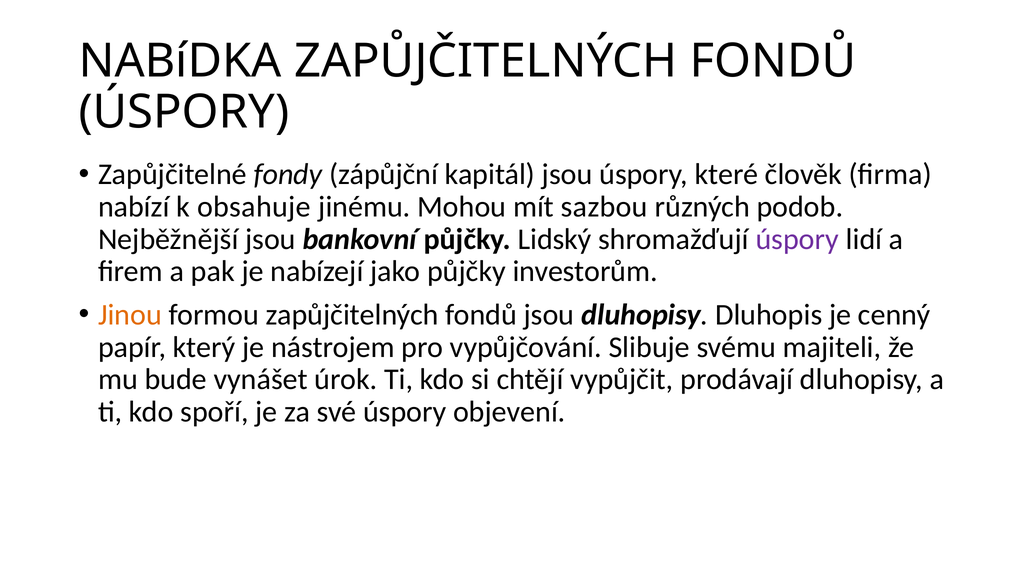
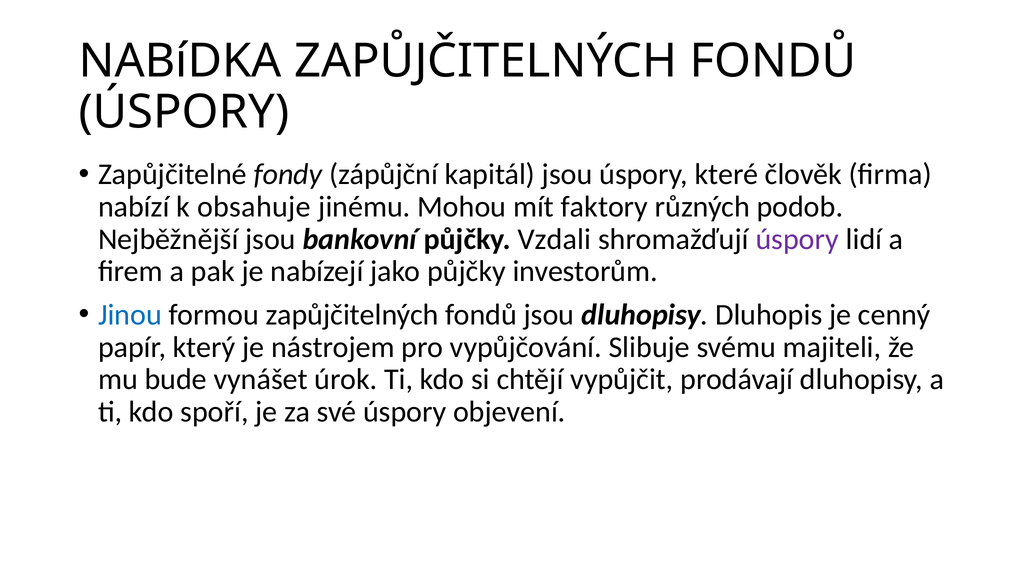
sazbou: sazbou -> faktory
Lidský: Lidský -> Vzdali
Jinou colour: orange -> blue
